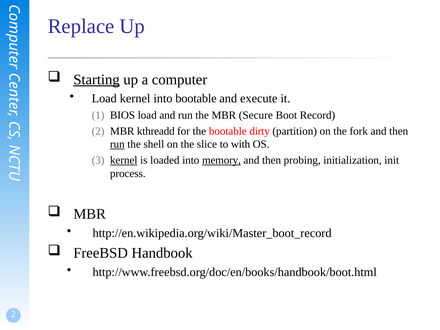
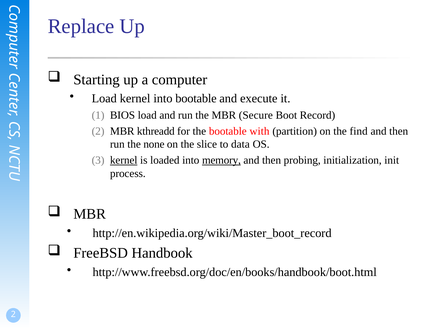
Starting underline: present -> none
dirty: dirty -> with
fork: fork -> find
run at (117, 144) underline: present -> none
shell: shell -> none
with: with -> data
